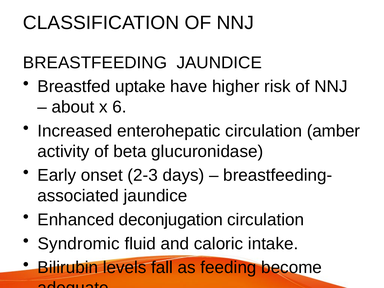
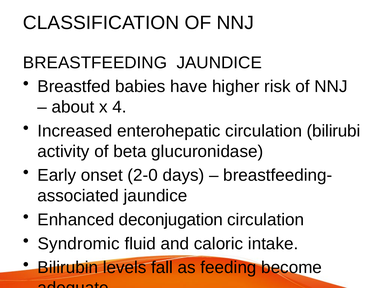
uptake: uptake -> babies
6: 6 -> 4
amber: amber -> bilirubi
2-3: 2-3 -> 2-0
